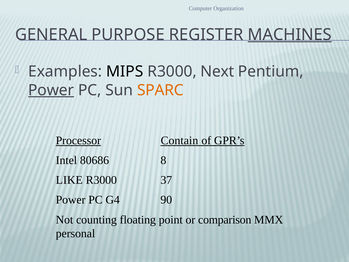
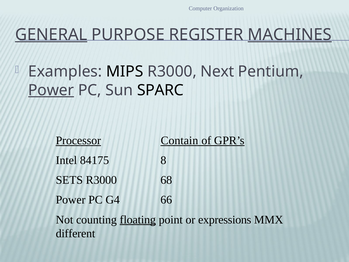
GENERAL underline: none -> present
SPARC colour: orange -> black
80686: 80686 -> 84175
LIKE: LIKE -> SETS
37: 37 -> 68
90: 90 -> 66
floating underline: none -> present
comparison: comparison -> expressions
personal: personal -> different
